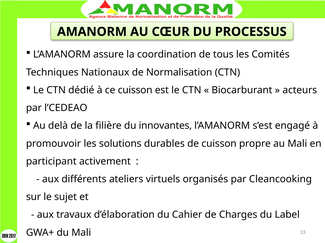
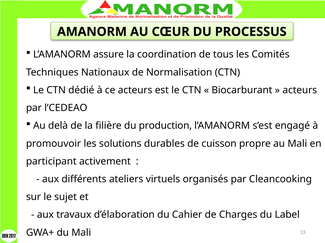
ce cuisson: cuisson -> acteurs
innovantes: innovantes -> production
